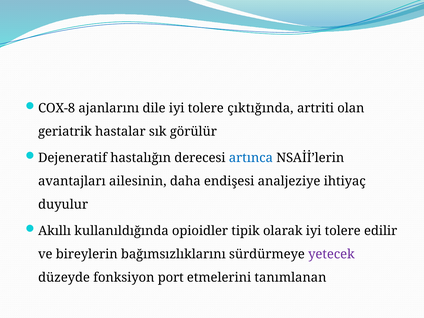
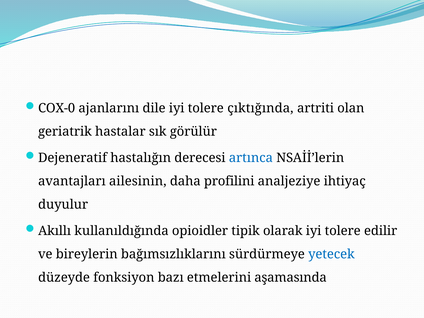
COX-8: COX-8 -> COX-0
endişesi: endişesi -> profilini
yetecek colour: purple -> blue
port: port -> bazı
tanımlanan: tanımlanan -> aşamasında
